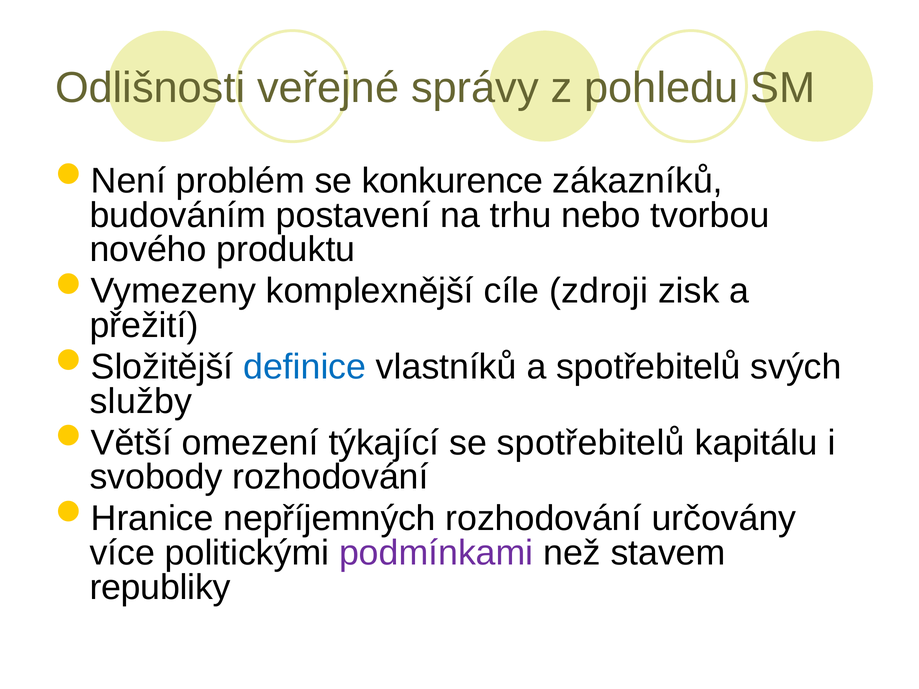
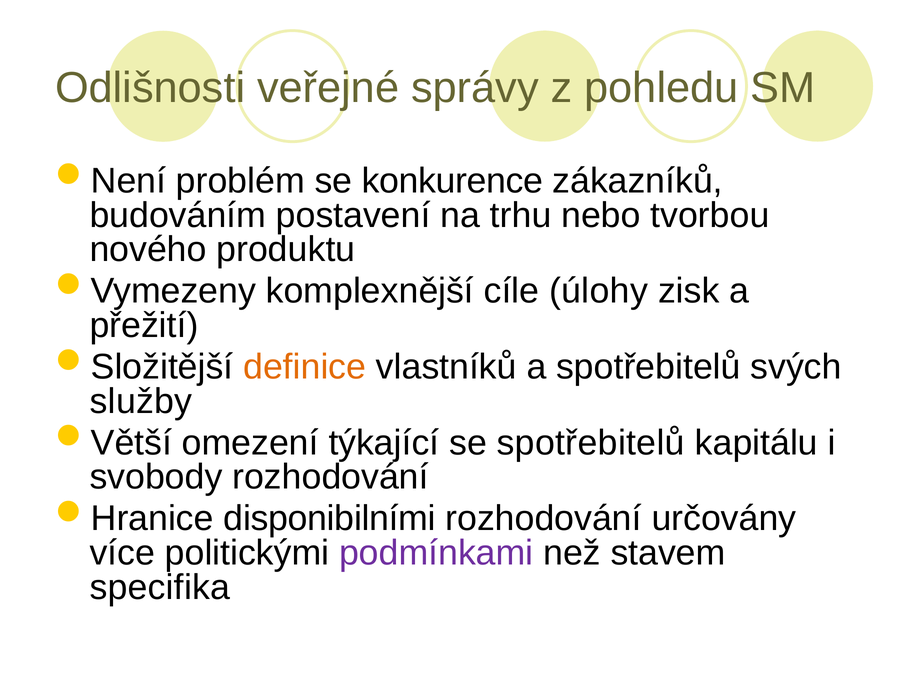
zdroji: zdroji -> úlohy
definice colour: blue -> orange
nepříjemných: nepříjemných -> disponibilními
republiky: republiky -> specifika
